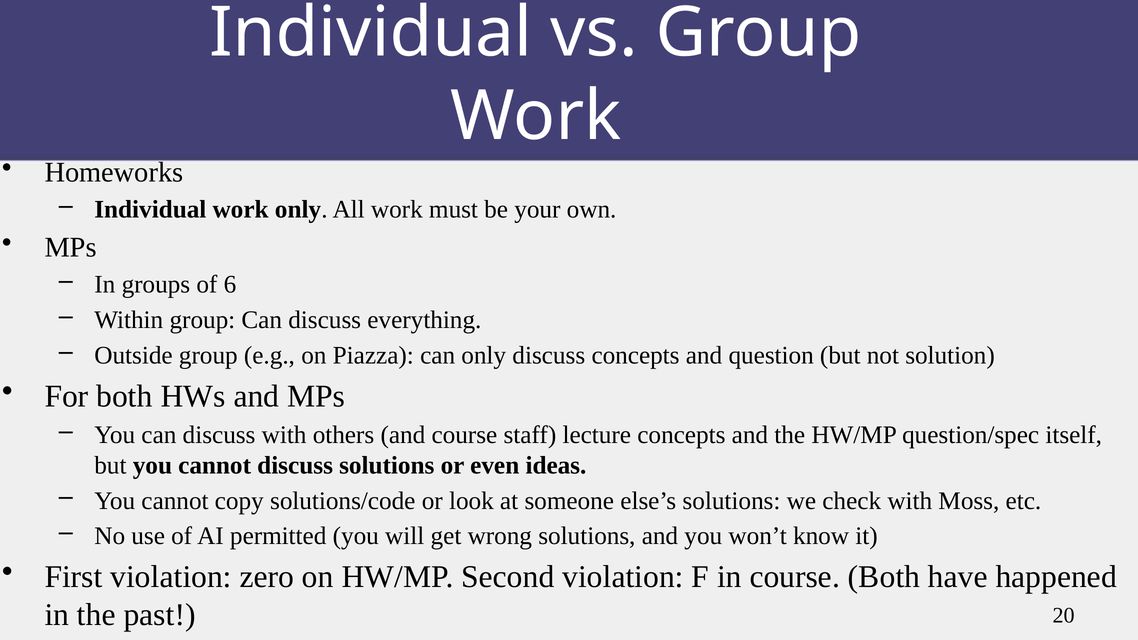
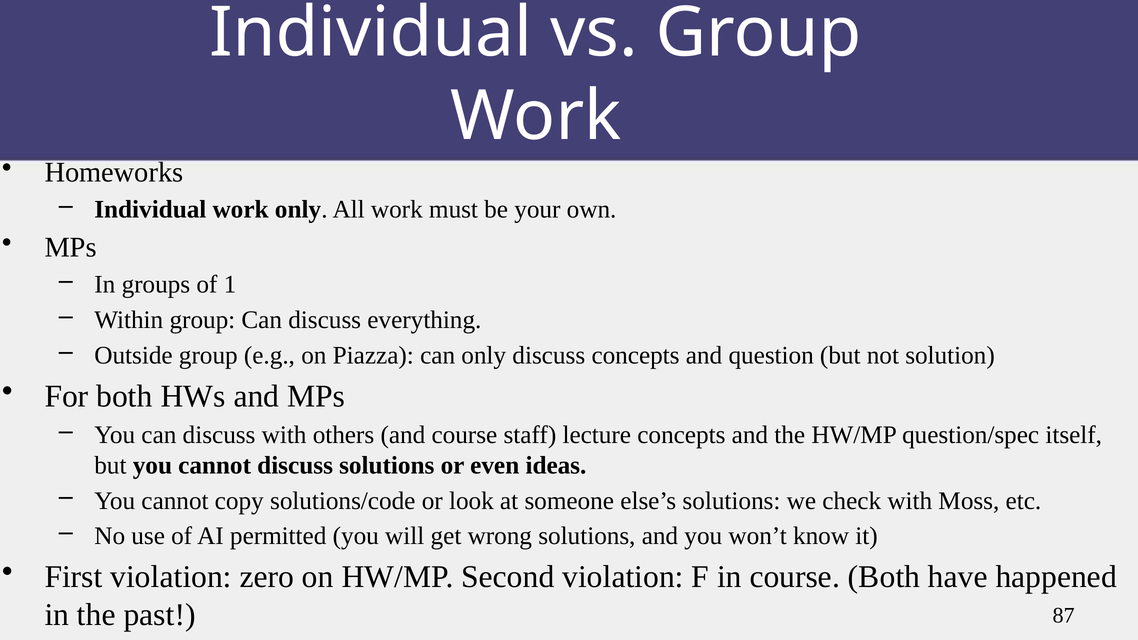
6: 6 -> 1
20: 20 -> 87
